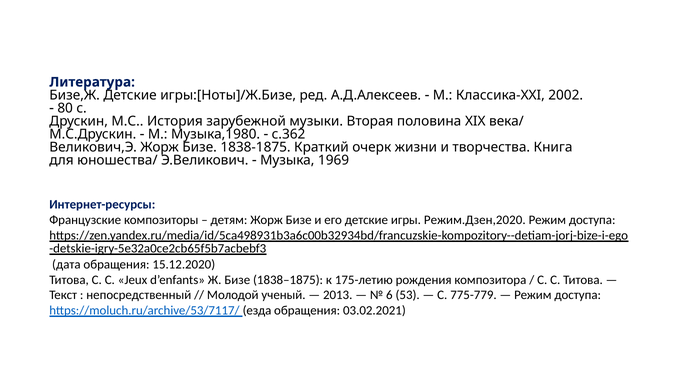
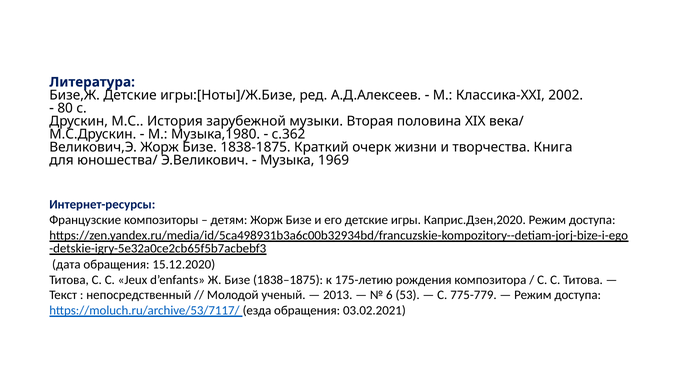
Режим.Дзен,2020: Режим.Дзен,2020 -> Каприс.Дзен,2020
